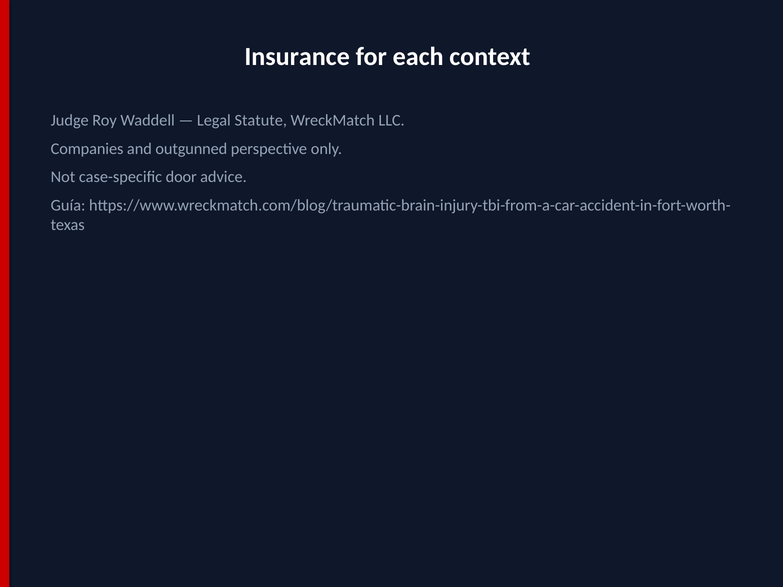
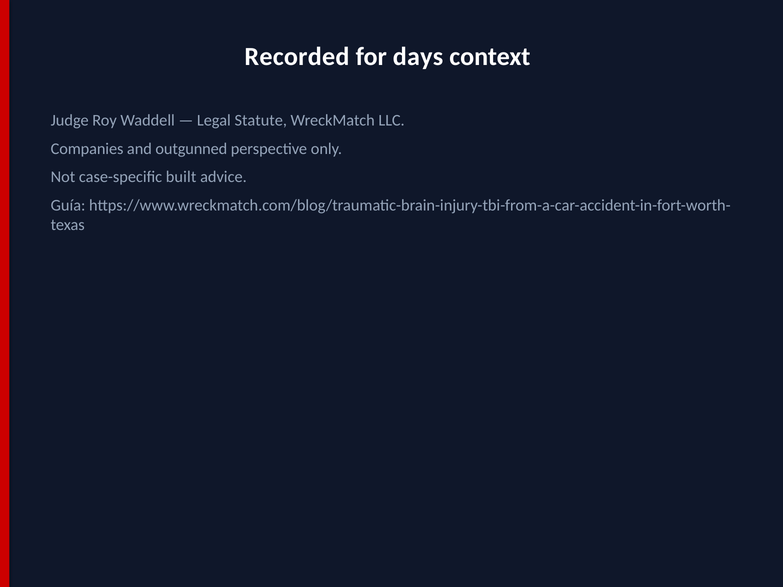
Insurance: Insurance -> Recorded
each: each -> days
door: door -> built
